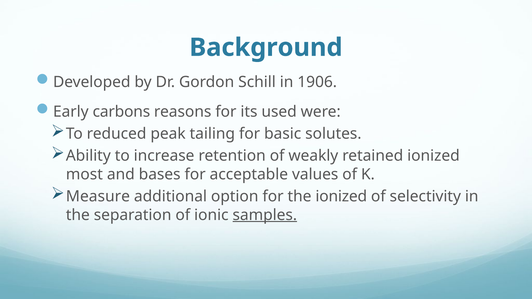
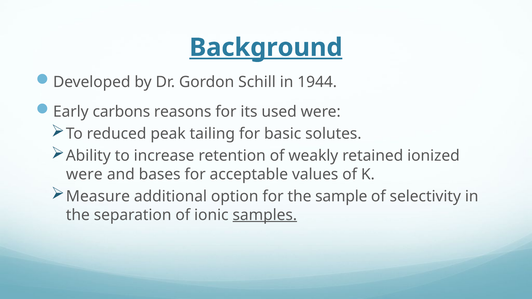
Background underline: none -> present
1906: 1906 -> 1944
most at (84, 174): most -> were
the ionized: ionized -> sample
